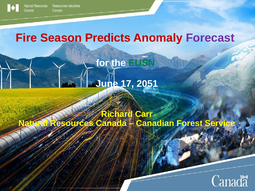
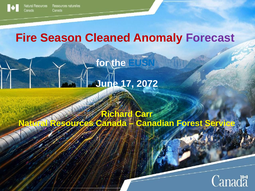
Predicts: Predicts -> Cleaned
EUSN colour: green -> blue
2051: 2051 -> 2072
